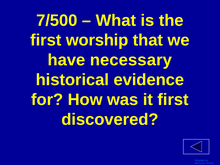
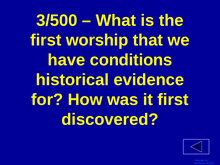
7/500: 7/500 -> 3/500
necessary: necessary -> conditions
